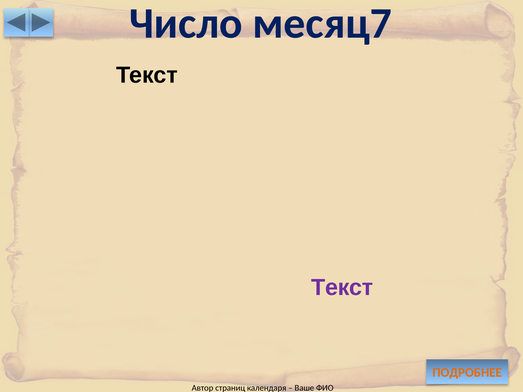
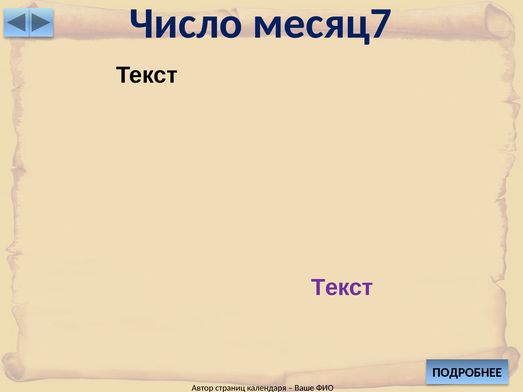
ПОДРОБНЕЕ colour: orange -> black
